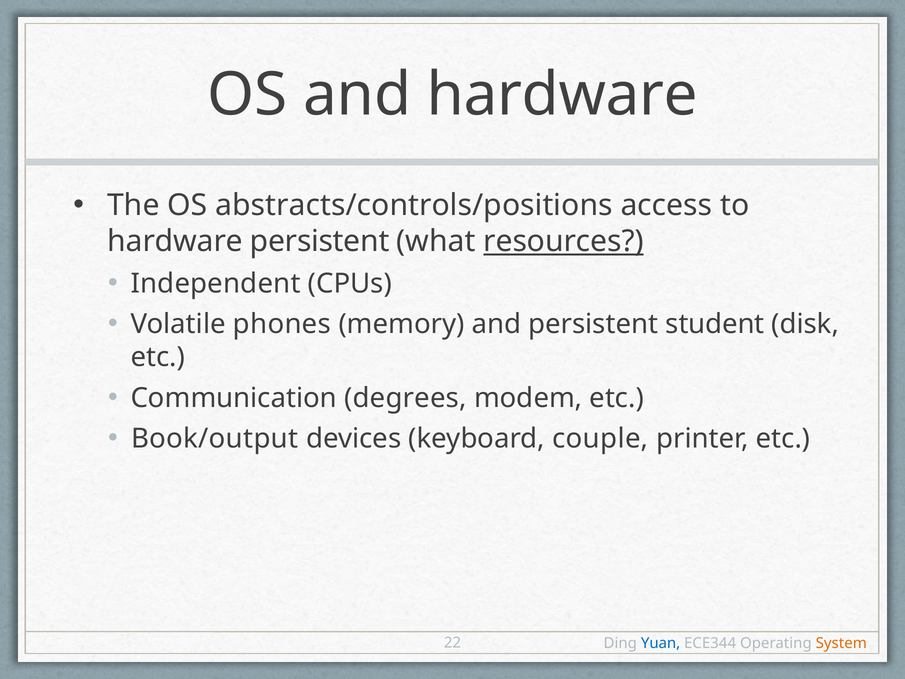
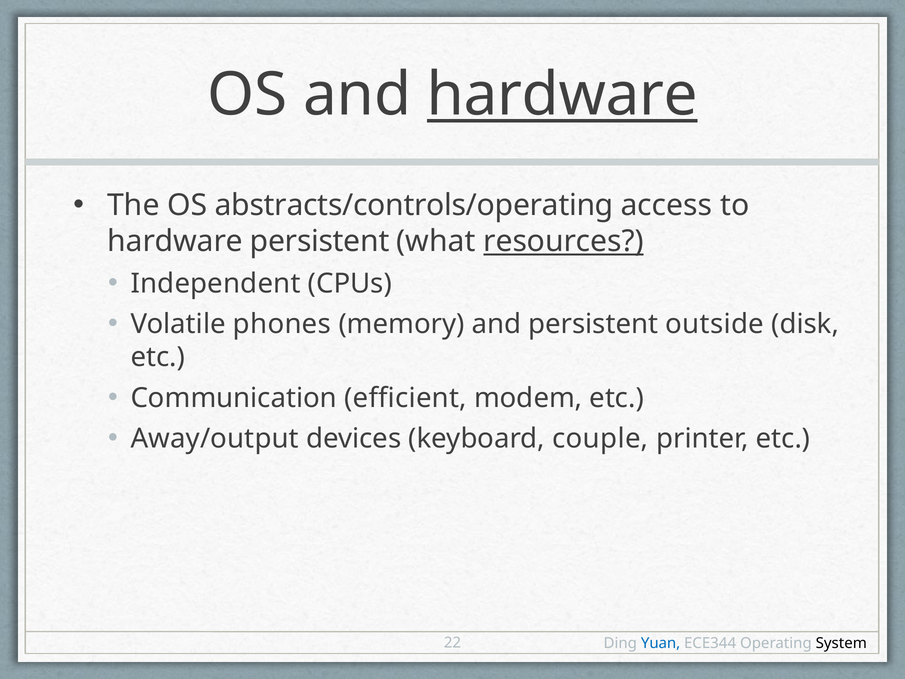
hardware at (562, 95) underline: none -> present
abstracts/controls/positions: abstracts/controls/positions -> abstracts/controls/operating
student: student -> outside
degrees: degrees -> efficient
Book/output: Book/output -> Away/output
System colour: orange -> black
